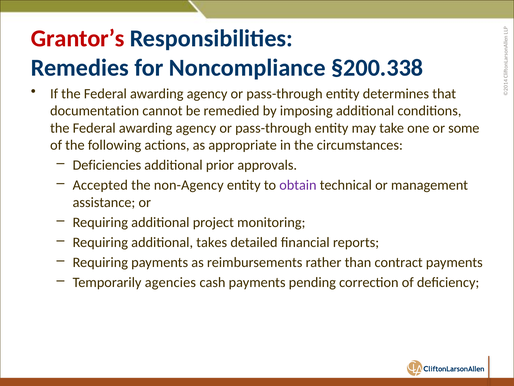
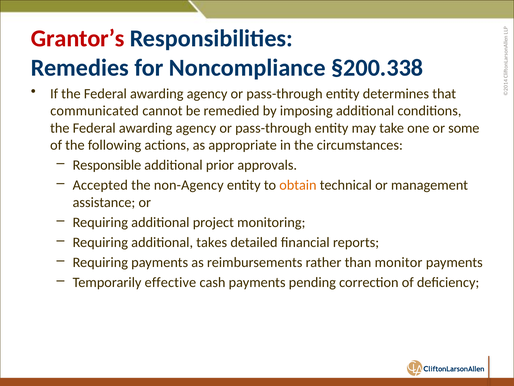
documentation: documentation -> communicated
Deficiencies: Deficiencies -> Responsible
obtain colour: purple -> orange
contract: contract -> monitor
agencies: agencies -> effective
